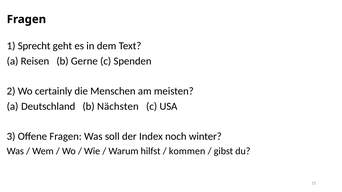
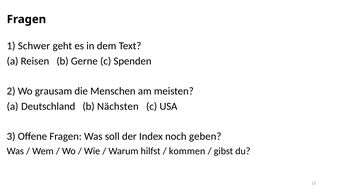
Sprecht: Sprecht -> Schwer
certainly: certainly -> grausam
winter: winter -> geben
